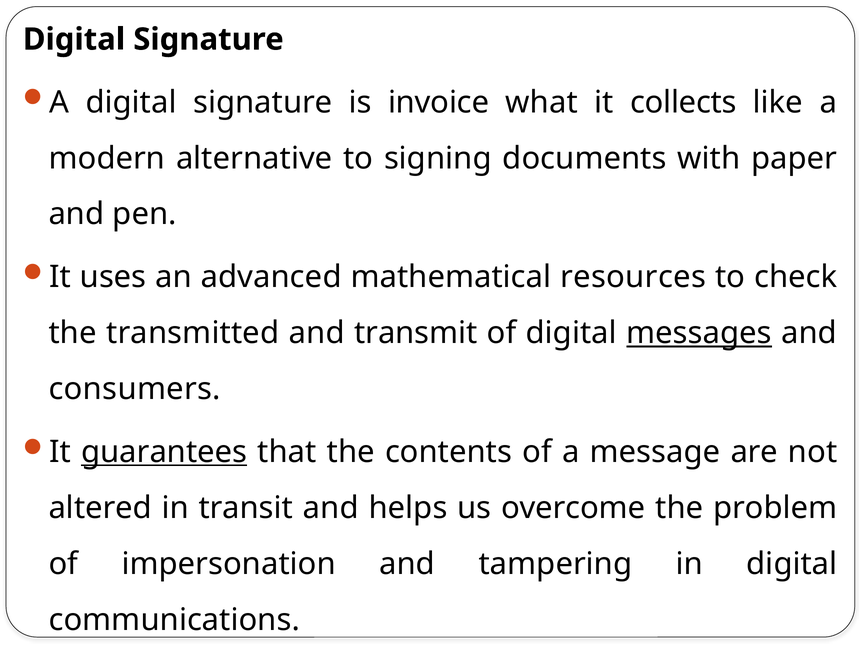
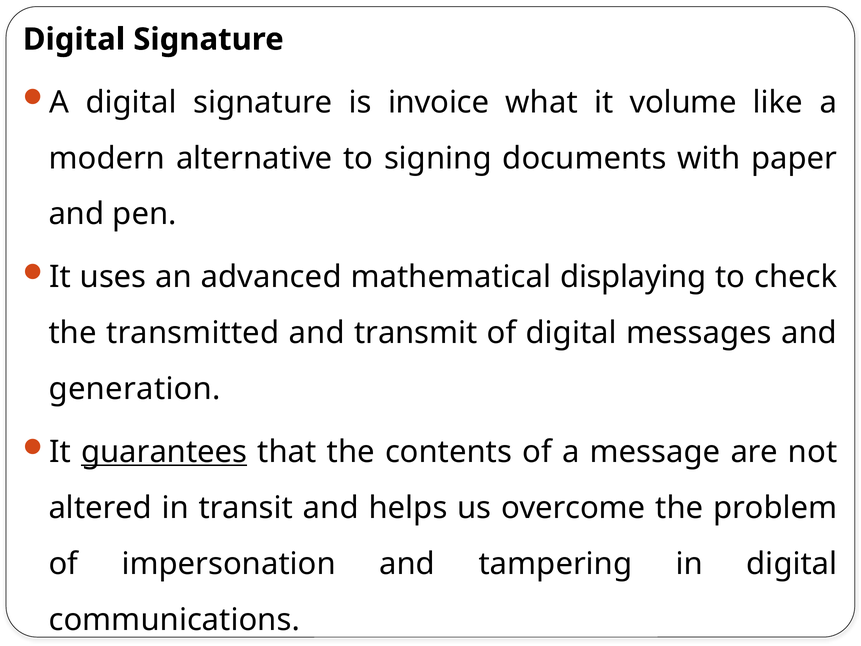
collects: collects -> volume
resources: resources -> displaying
messages underline: present -> none
consumers: consumers -> generation
